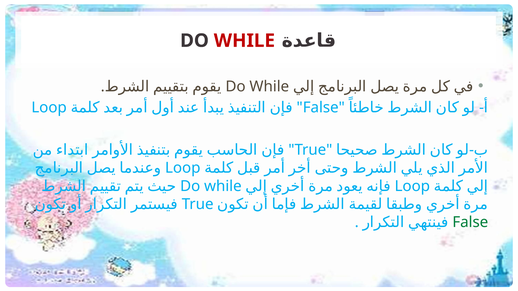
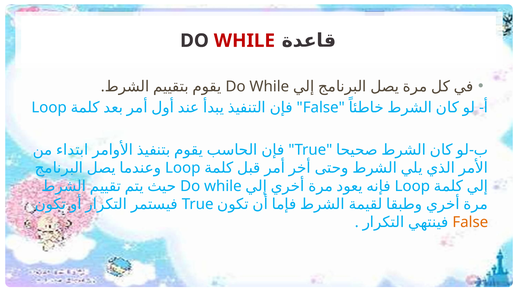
False at (470, 223) colour: green -> orange
